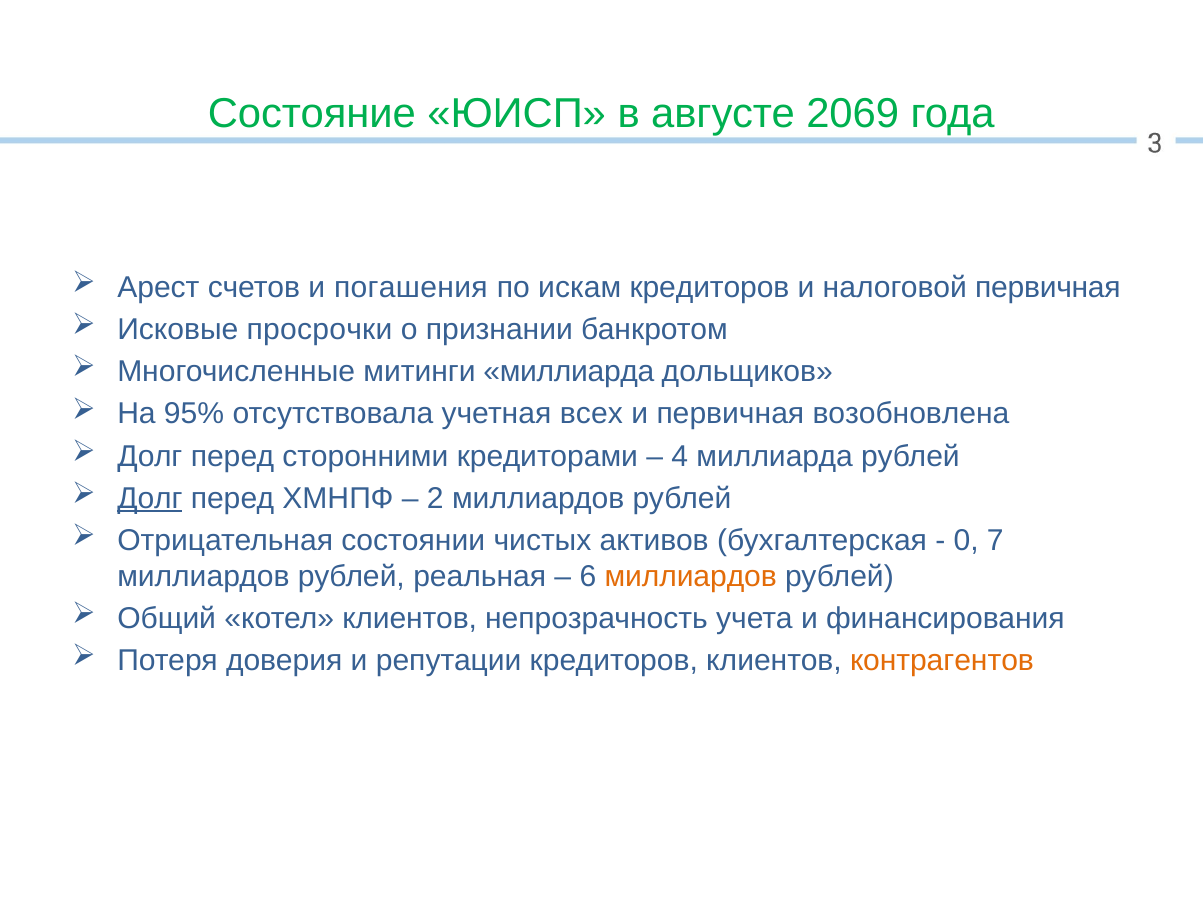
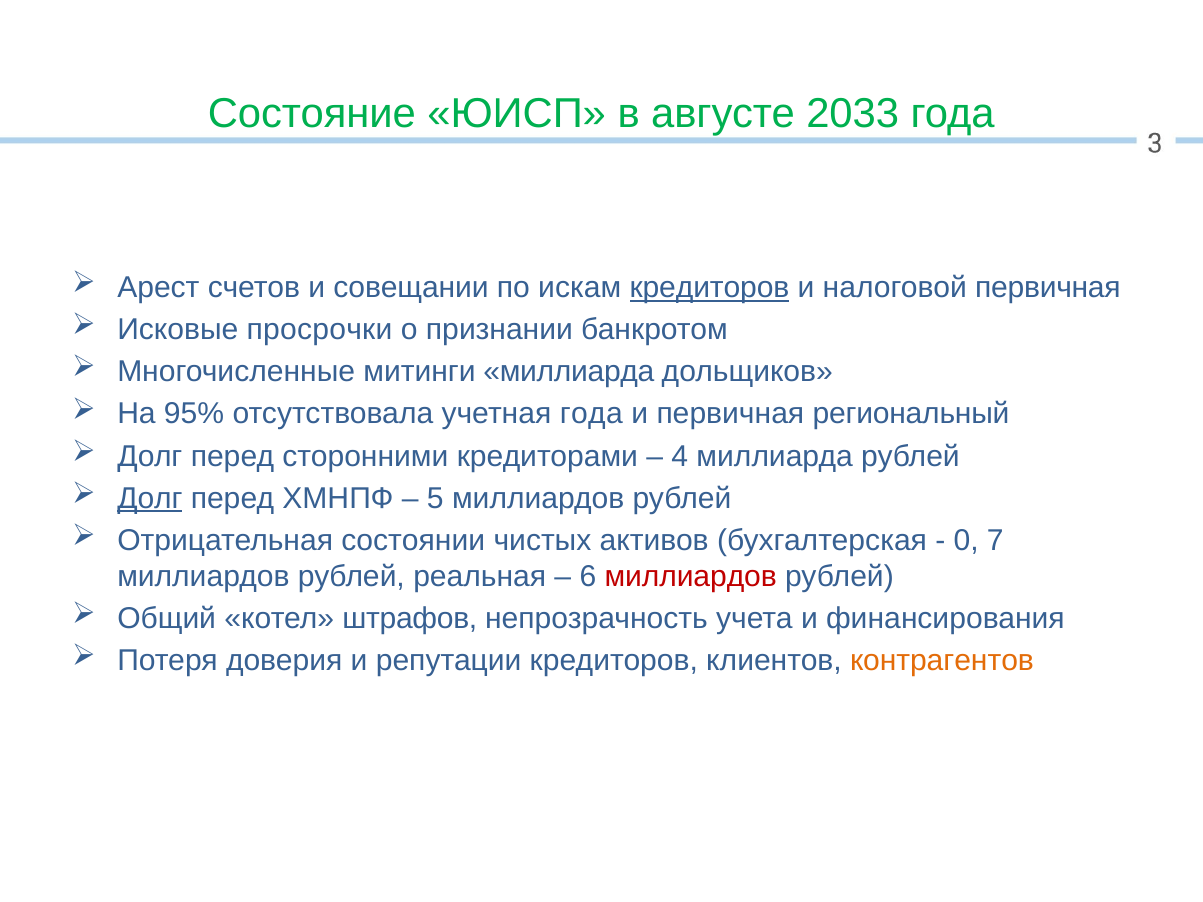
2069: 2069 -> 2033
погашения: погашения -> совещании
кредиторов at (709, 288) underline: none -> present
учетная всех: всех -> года
возобновлена: возобновлена -> региональный
2: 2 -> 5
миллиардов at (691, 577) colour: orange -> red
котел клиентов: клиентов -> штрафов
